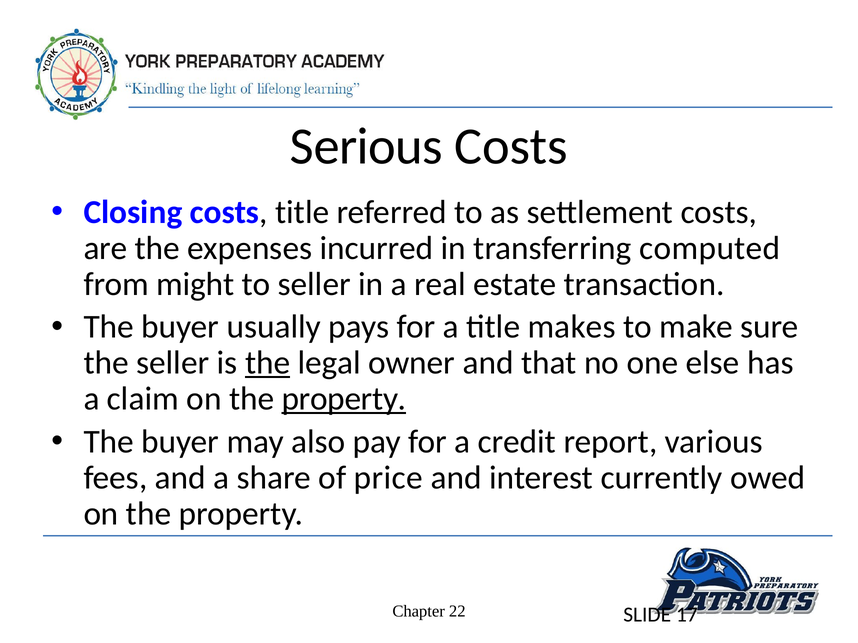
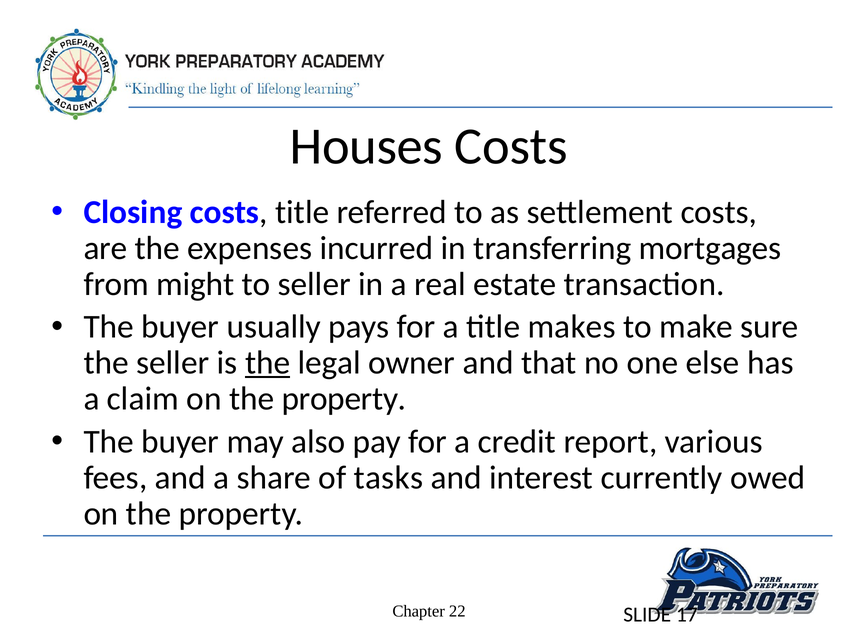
Serious: Serious -> Houses
computed: computed -> mortgages
property at (344, 399) underline: present -> none
price: price -> tasks
